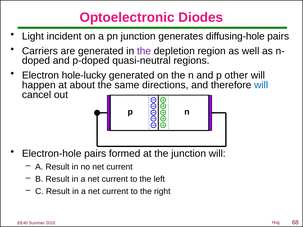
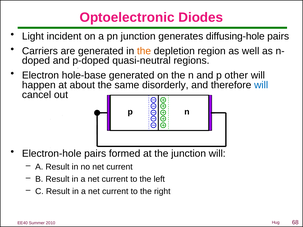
the at (144, 51) colour: purple -> orange
hole-lucky: hole-lucky -> hole-base
directions: directions -> disorderly
